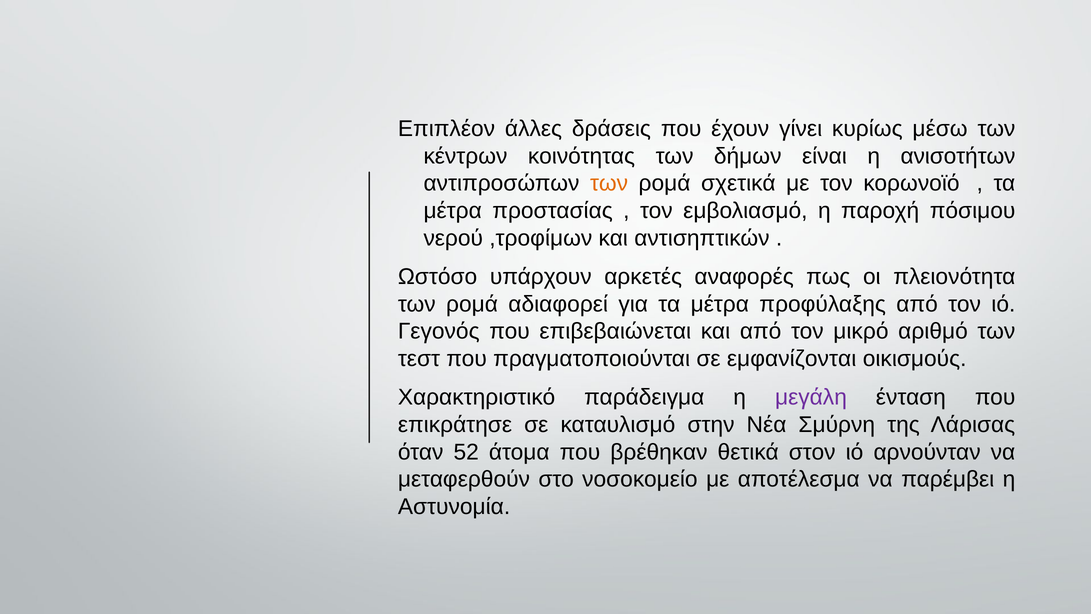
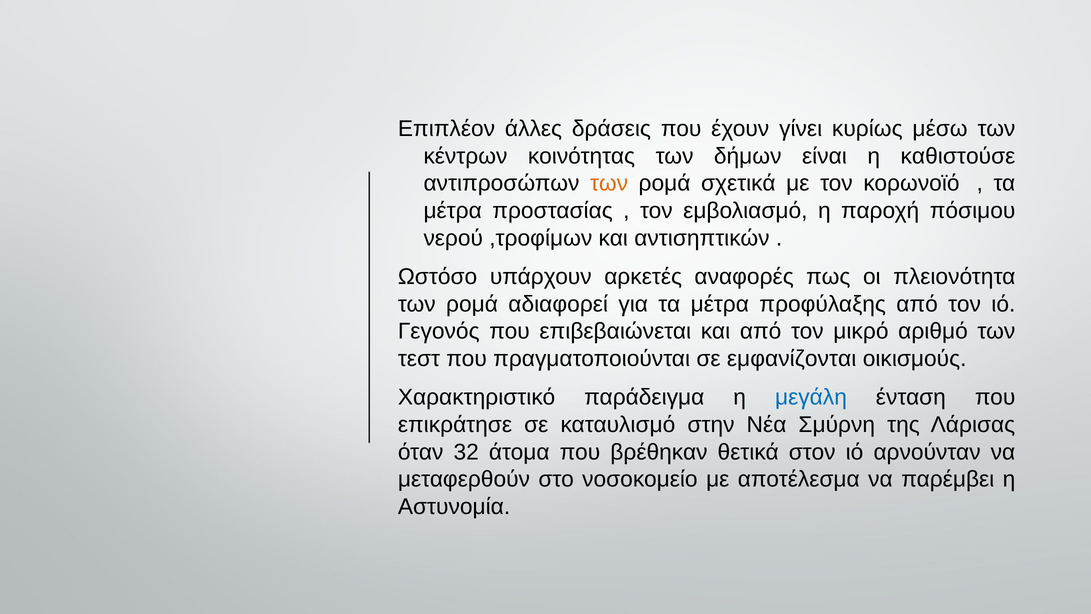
ανισοτήτων: ανισοτήτων -> καθιστούσε
μεγάλη colour: purple -> blue
52: 52 -> 32
